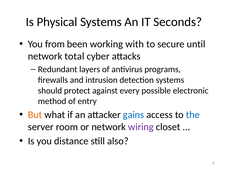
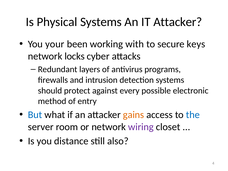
IT Seconds: Seconds -> Attacker
from: from -> your
until: until -> keys
total: total -> locks
But colour: orange -> blue
gains colour: blue -> orange
